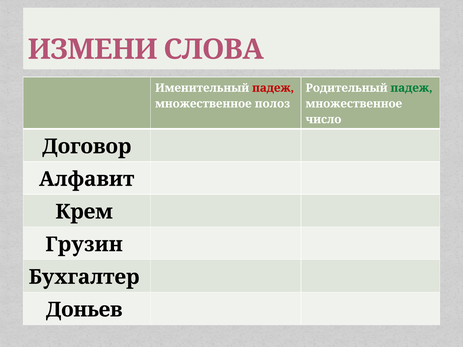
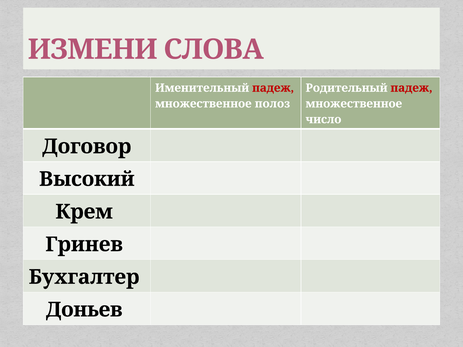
падеж at (412, 88) colour: green -> red
Алфавит: Алфавит -> Высокий
Грузин: Грузин -> Гринев
